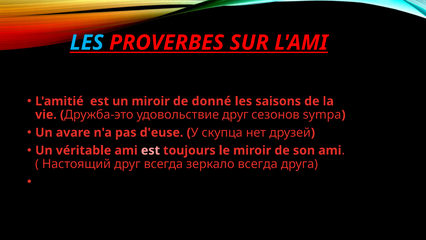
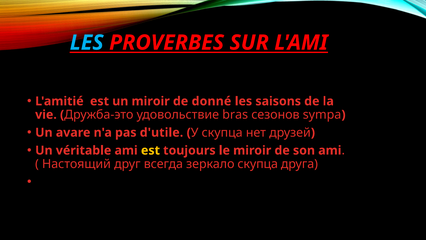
удовольствие друг: друг -> bras
d'euse: d'euse -> d'utile
est at (150, 150) colour: pink -> yellow
зеркало всегда: всегда -> скупца
